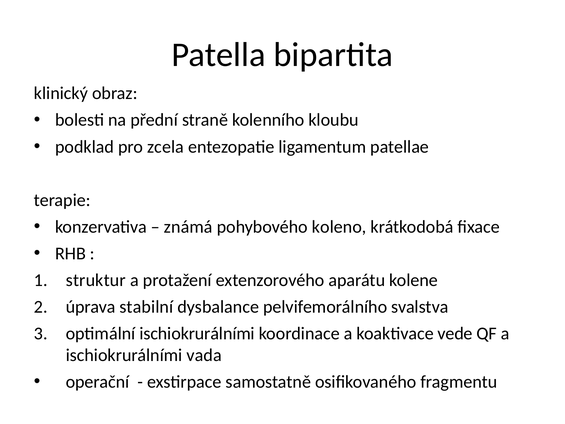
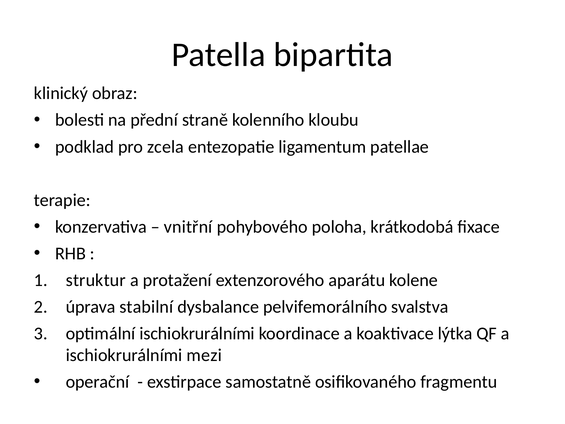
známá: známá -> vnitřní
koleno: koleno -> poloha
vede: vede -> lýtka
vada: vada -> mezi
